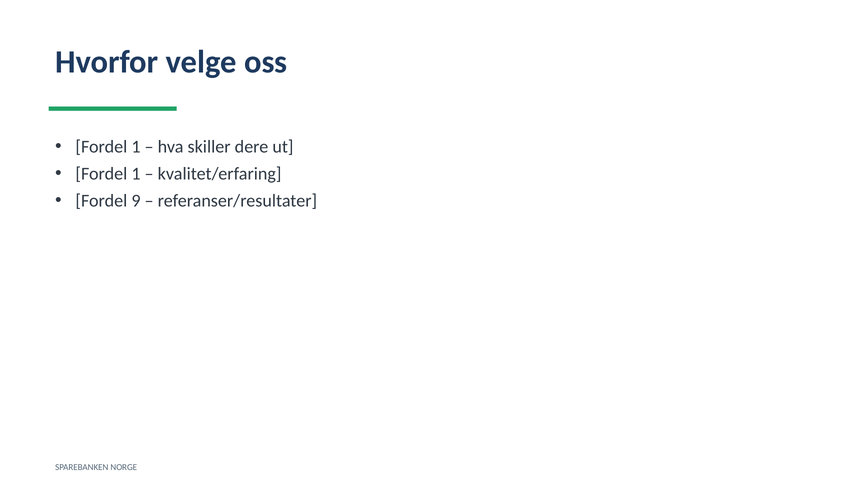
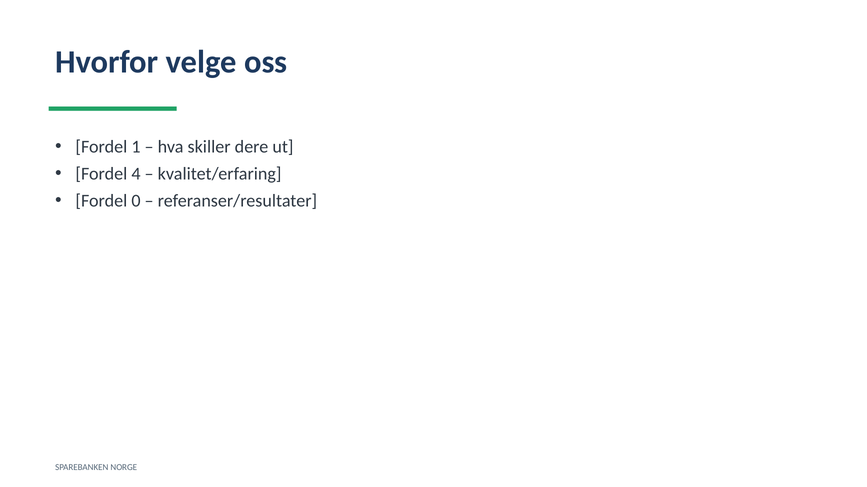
1 at (136, 174): 1 -> 4
9: 9 -> 0
